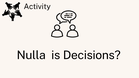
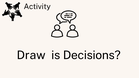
Nulla: Nulla -> Draw
